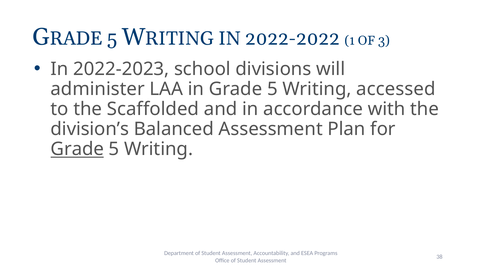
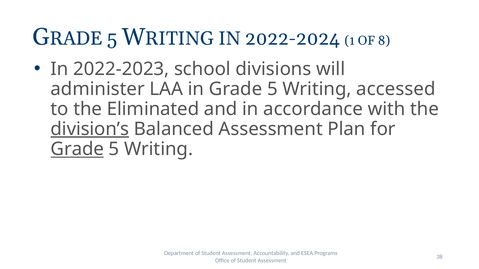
2022-2022: 2022-2022 -> 2022-2024
3: 3 -> 8
Scaffolded: Scaffolded -> Eliminated
division’s underline: none -> present
